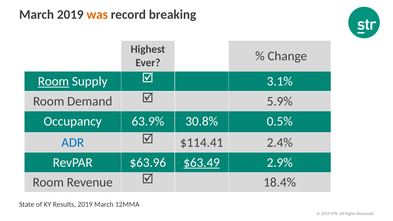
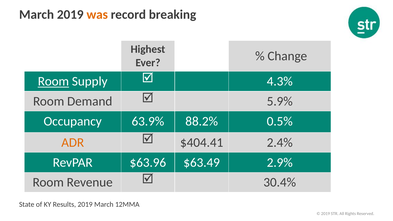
3.1%: 3.1% -> 4.3%
30.8%: 30.8% -> 88.2%
ADR colour: blue -> orange
$114.41: $114.41 -> $404.41
$63.49 underline: present -> none
18.4%: 18.4% -> 30.4%
